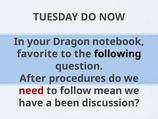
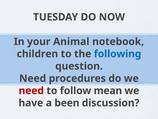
Dragon: Dragon -> Animal
favorite: favorite -> children
following colour: black -> blue
After at (33, 78): After -> Need
